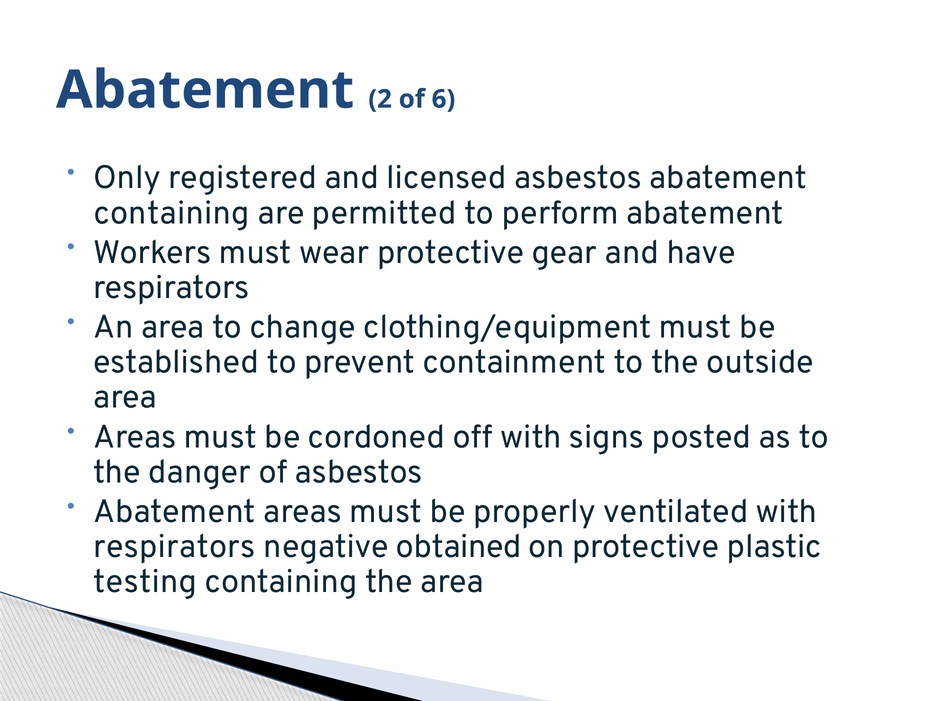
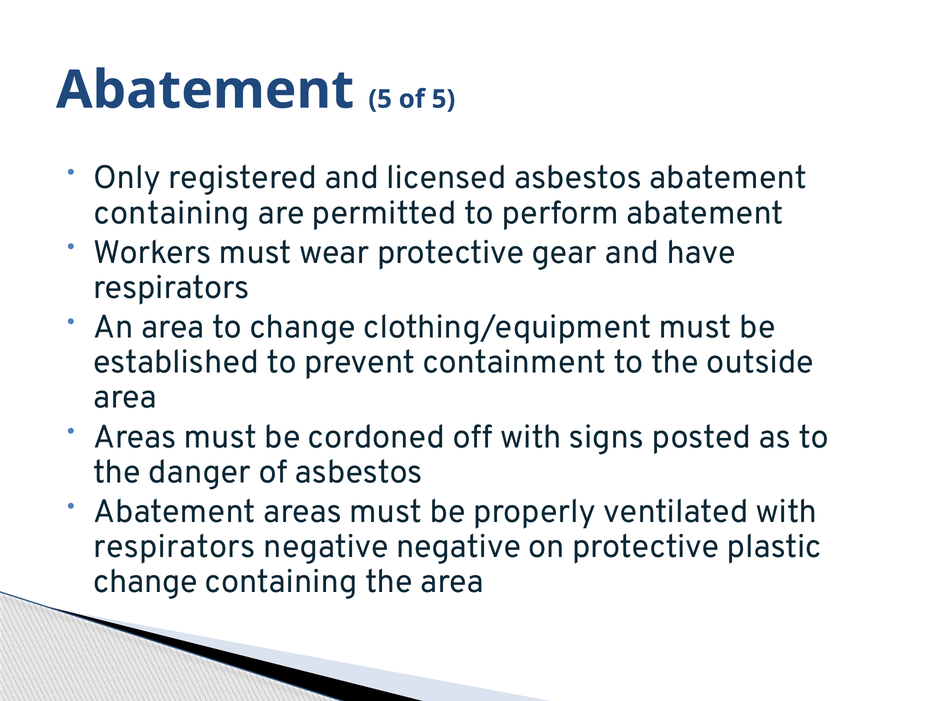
Abatement 2: 2 -> 5
of 6: 6 -> 5
negative obtained: obtained -> negative
testing at (145, 581): testing -> change
